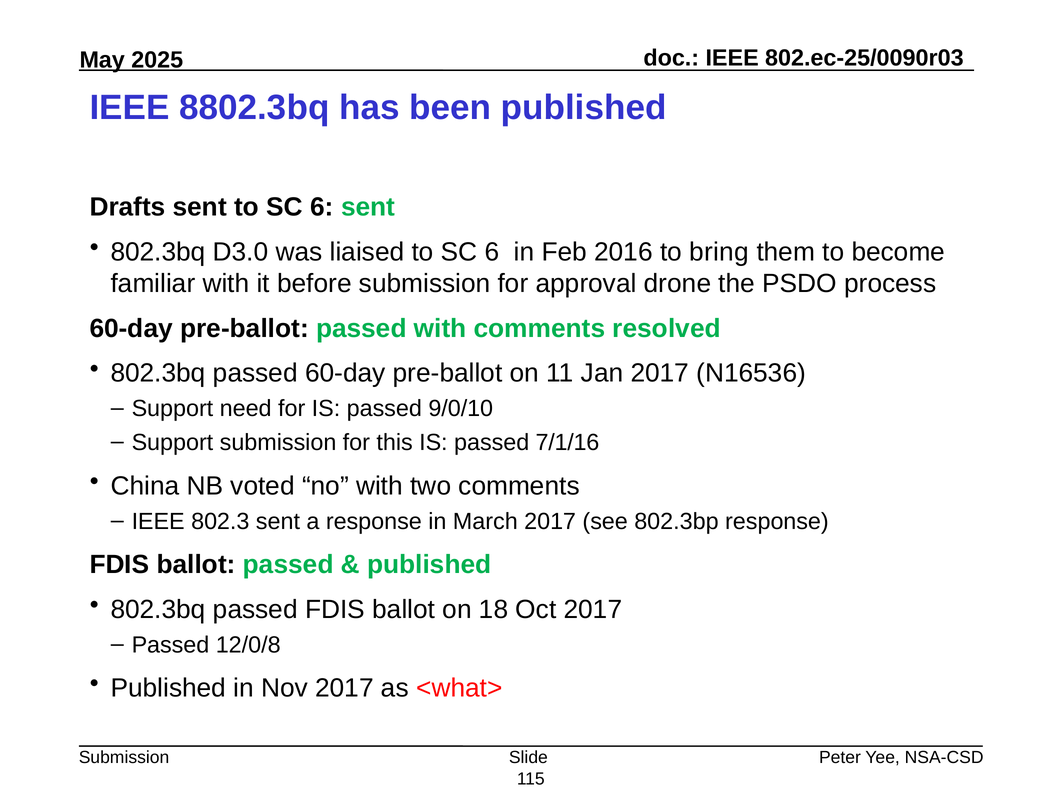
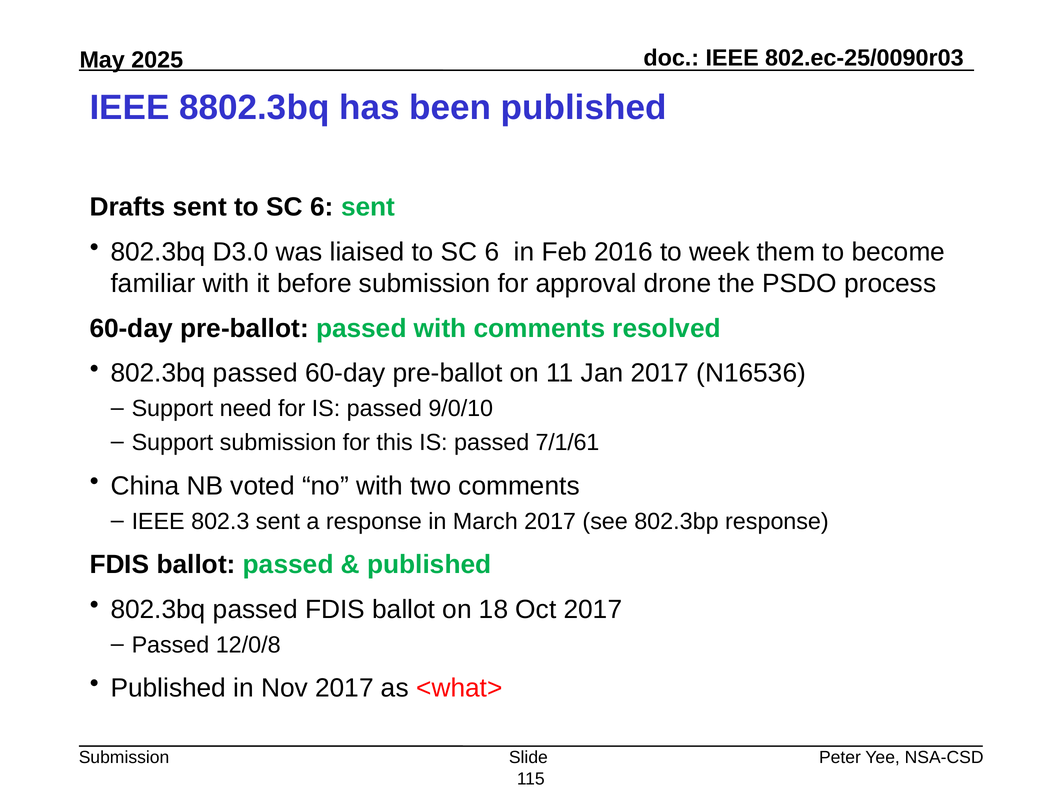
bring: bring -> week
7/1/16: 7/1/16 -> 7/1/61
